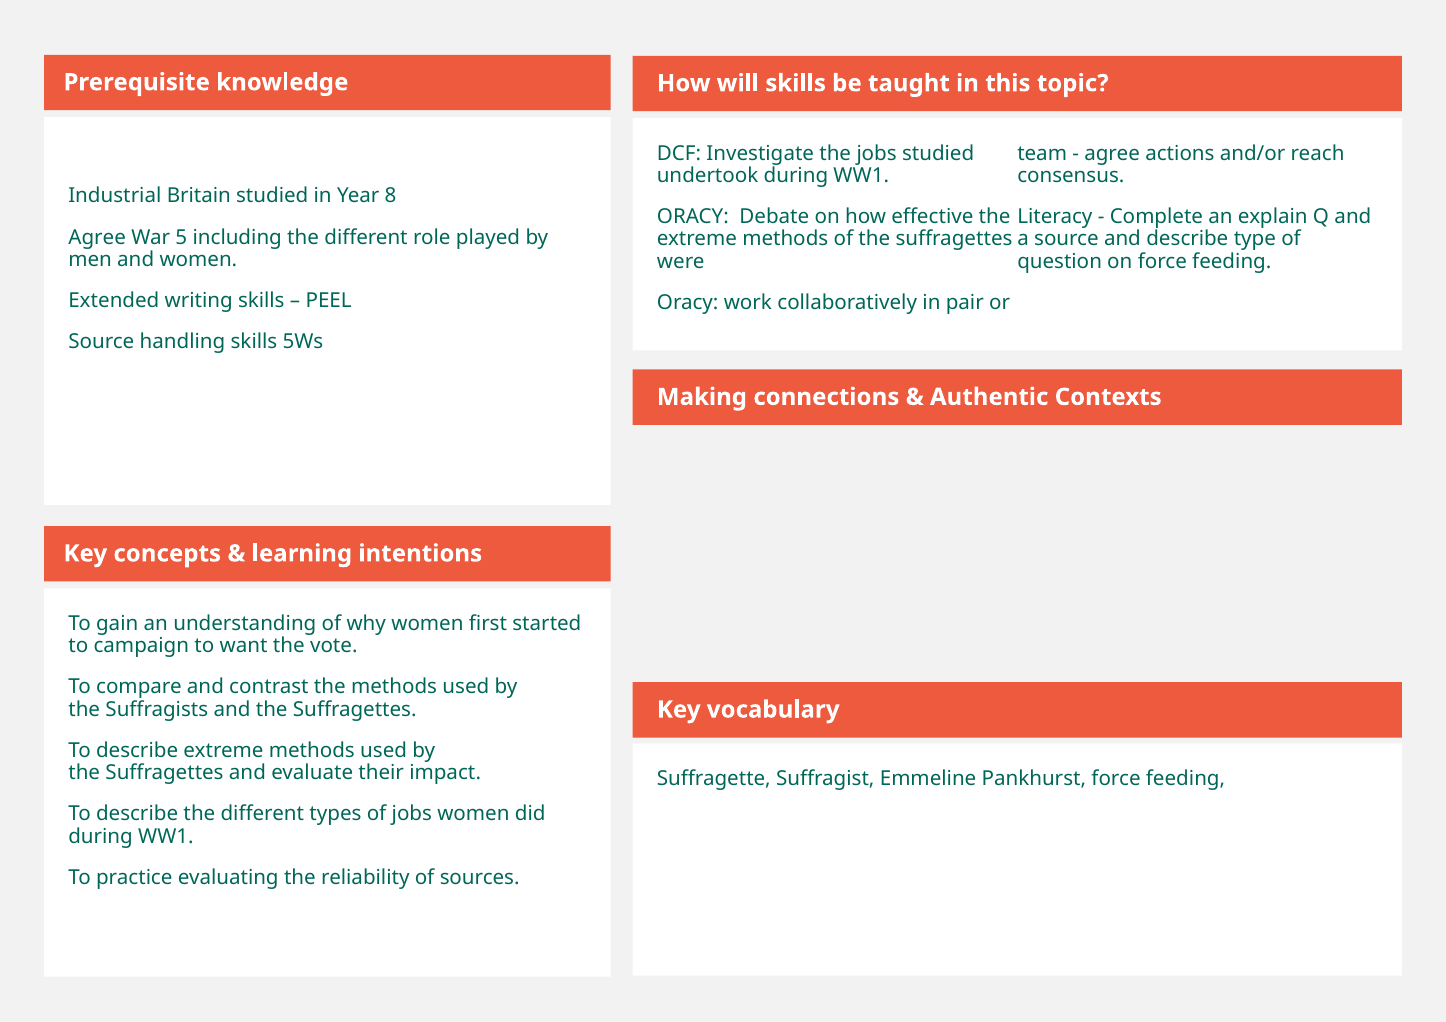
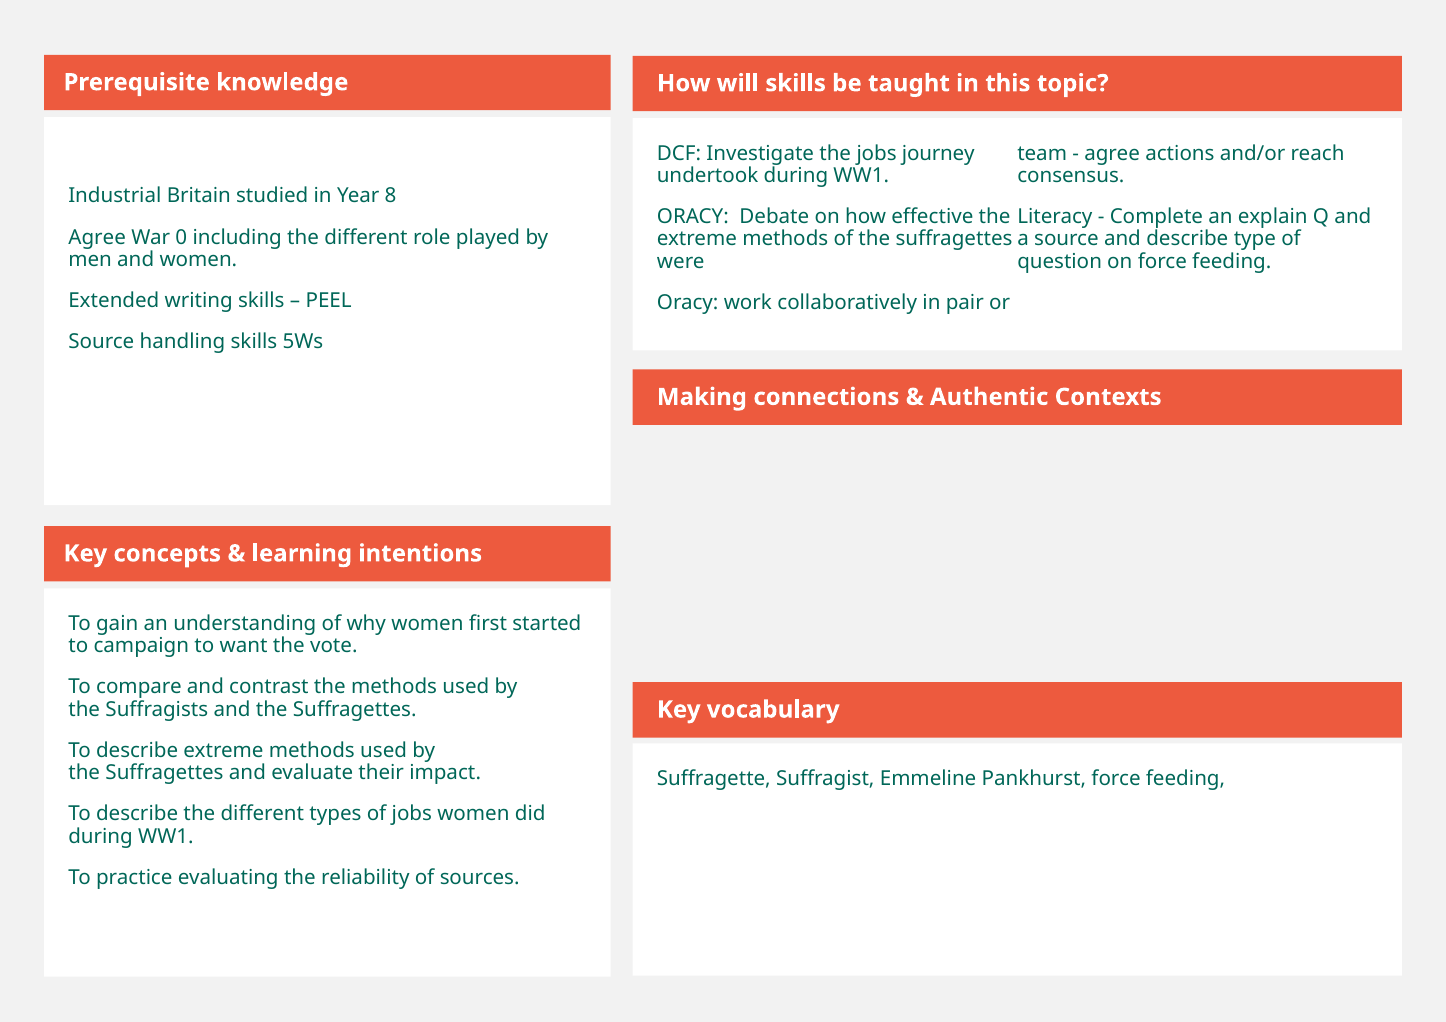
jobs studied: studied -> journey
5: 5 -> 0
